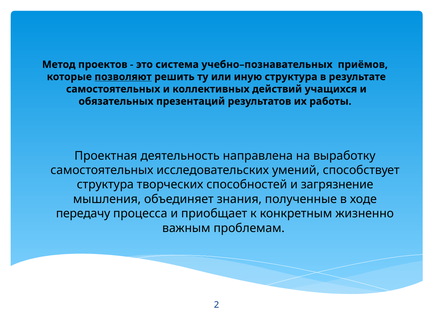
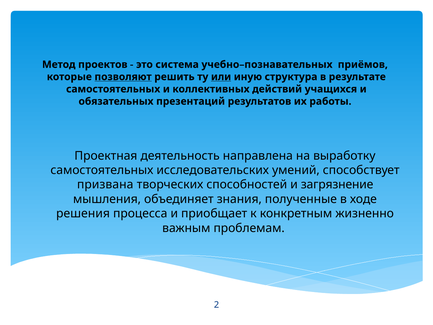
или underline: none -> present
структура at (105, 184): структура -> призвана
передачу: передачу -> решения
